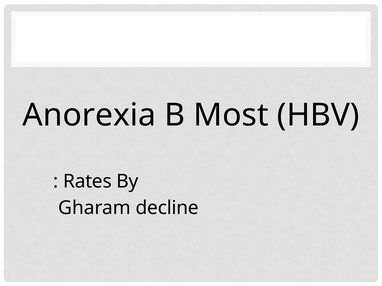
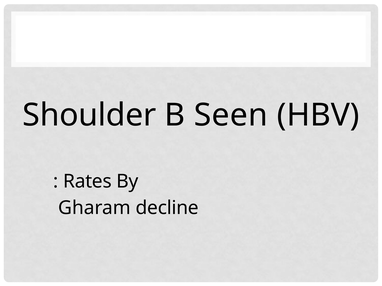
Anorexia: Anorexia -> Shoulder
Most: Most -> Seen
